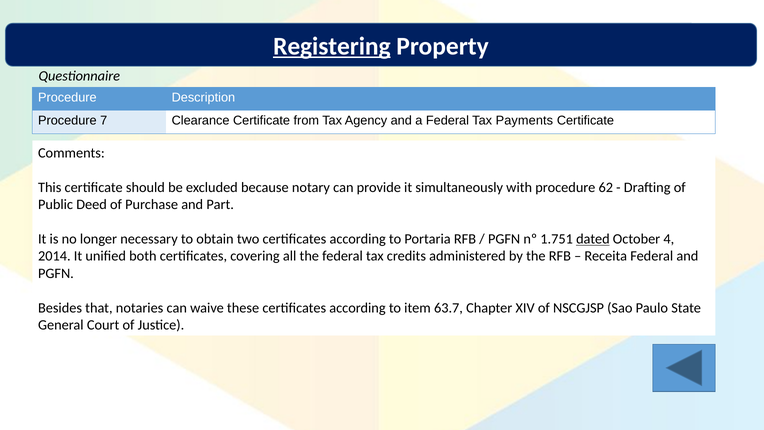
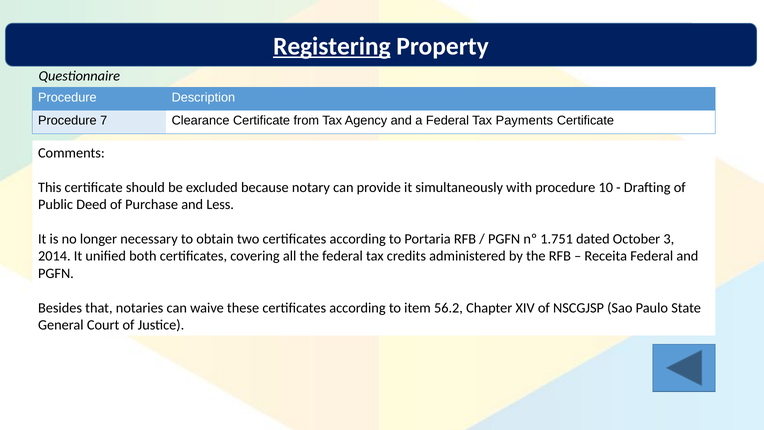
62: 62 -> 10
Part: Part -> Less
dated underline: present -> none
4: 4 -> 3
63.7: 63.7 -> 56.2
